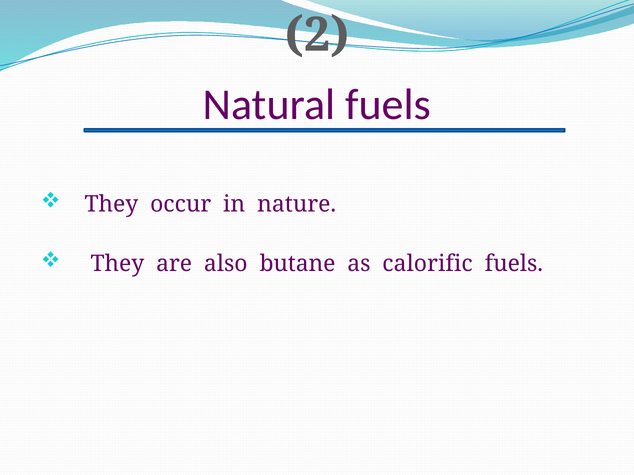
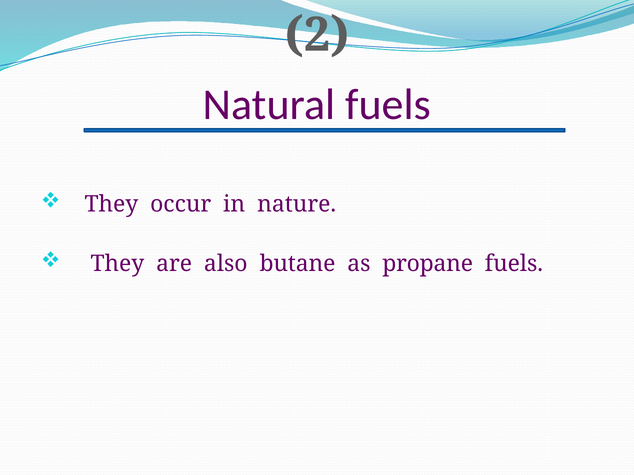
calorific: calorific -> propane
